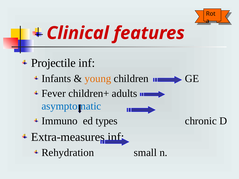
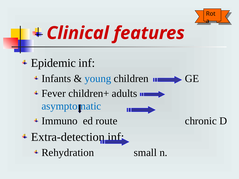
Projectile: Projectile -> Epidemic
young colour: orange -> blue
types: types -> route
Extra-measures: Extra-measures -> Extra-detection
